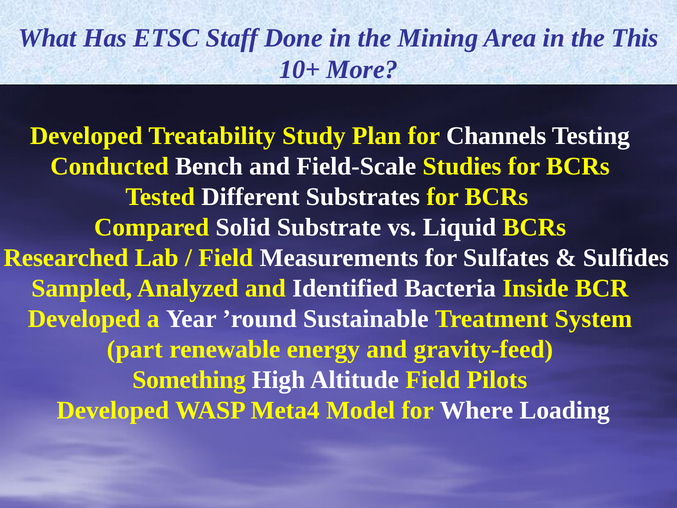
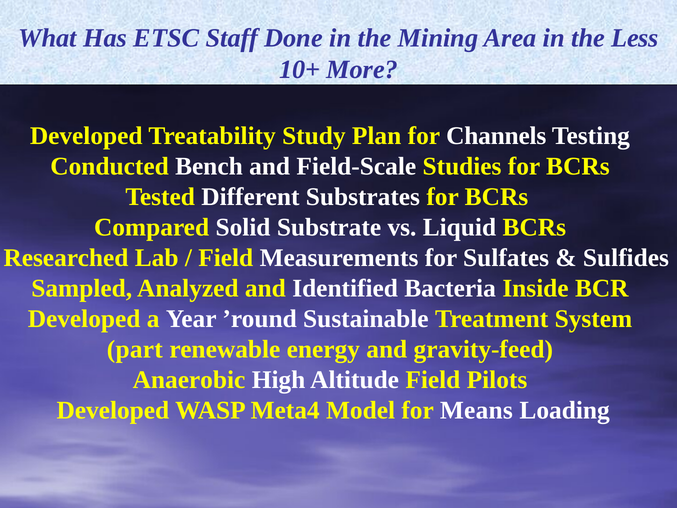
This: This -> Less
Something: Something -> Anaerobic
Where: Where -> Means
